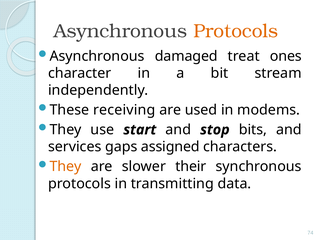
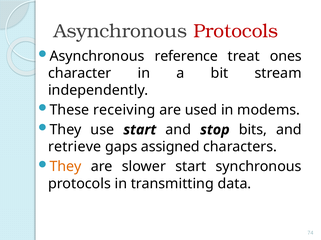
Protocols at (236, 31) colour: orange -> red
damaged: damaged -> reference
services: services -> retrieve
slower their: their -> start
